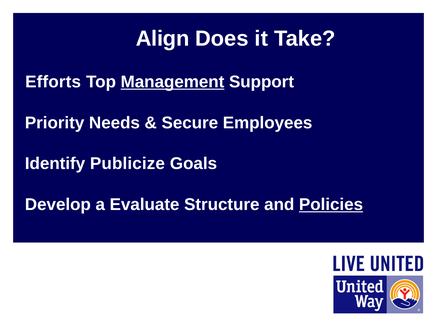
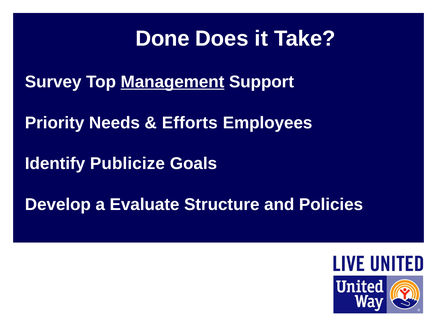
Align: Align -> Done
Efforts: Efforts -> Survey
Secure: Secure -> Efforts
Policies underline: present -> none
